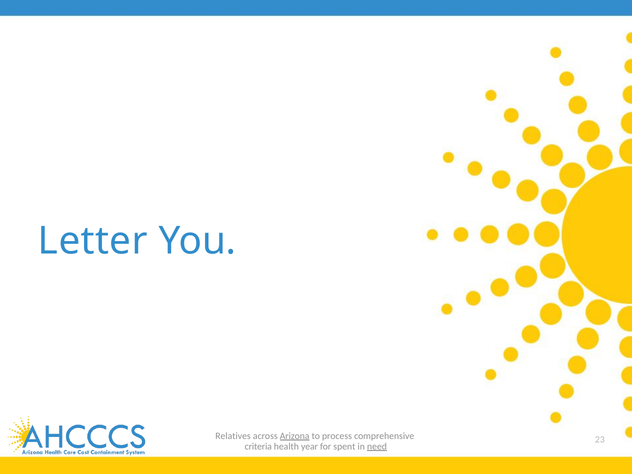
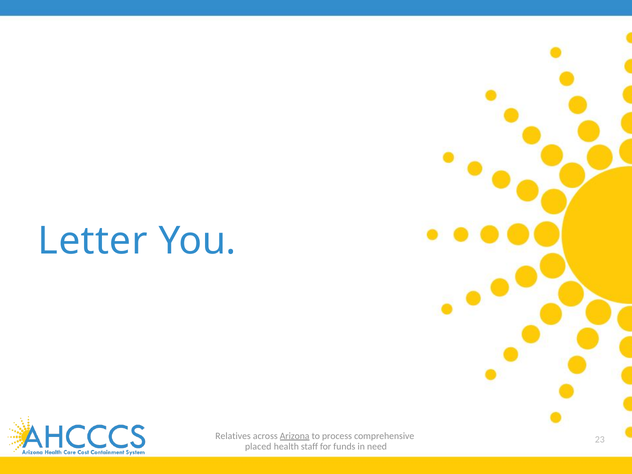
criteria: criteria -> placed
year: year -> staff
spent: spent -> funds
need underline: present -> none
